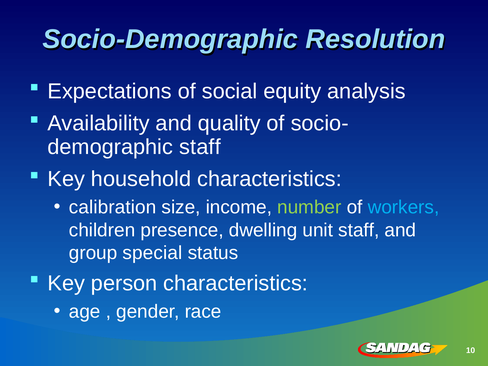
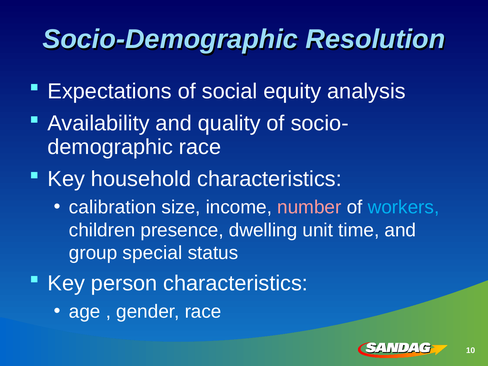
staff at (200, 147): staff -> race
number colour: light green -> pink
unit staff: staff -> time
